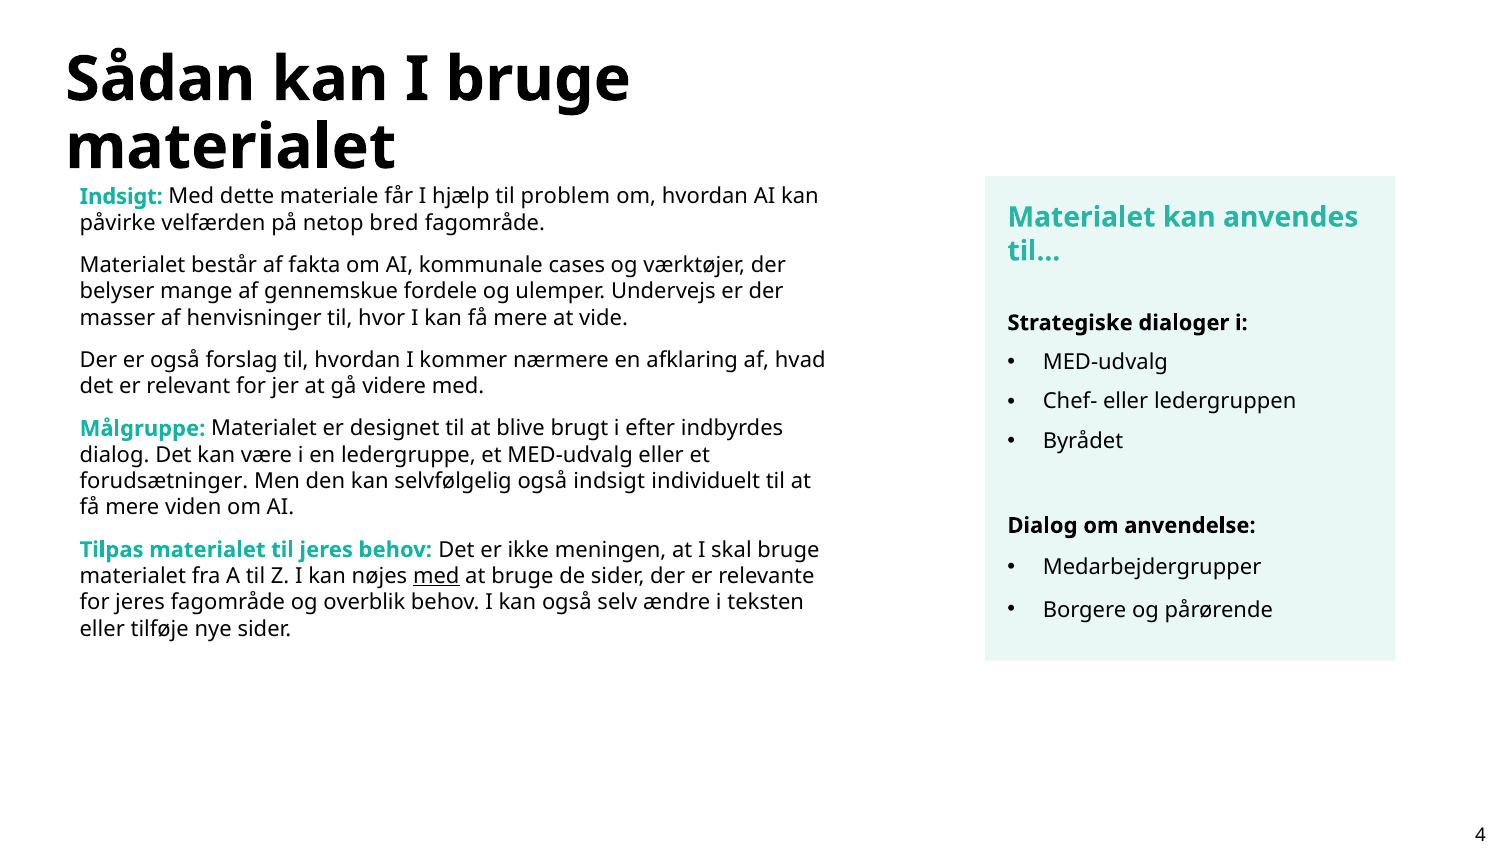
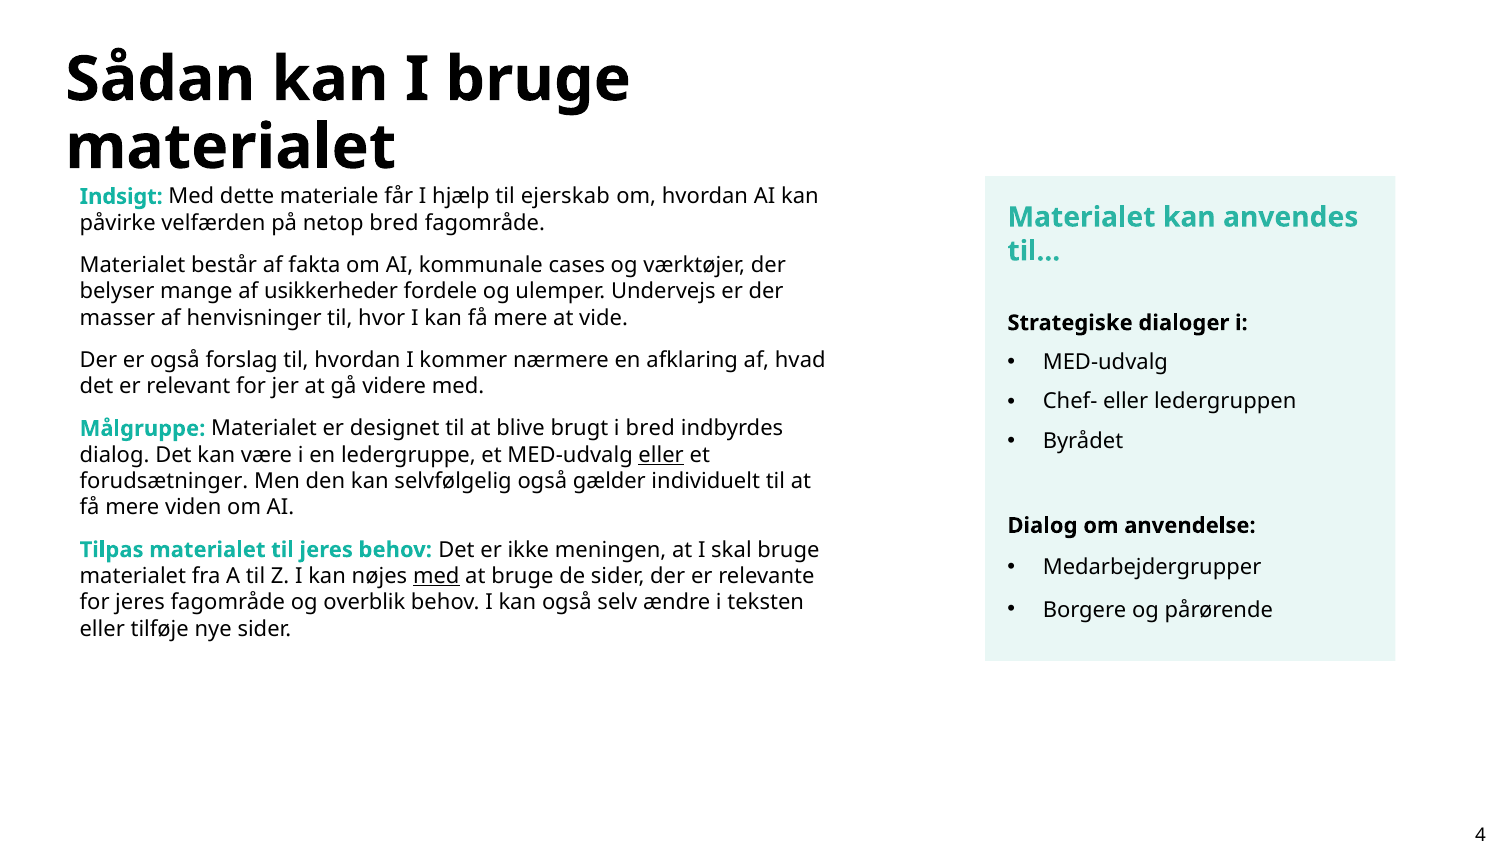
problem: problem -> ejerskab
gennemskue: gennemskue -> usikkerheder
i efter: efter -> bred
eller at (661, 455) underline: none -> present
også indsigt: indsigt -> gælder
